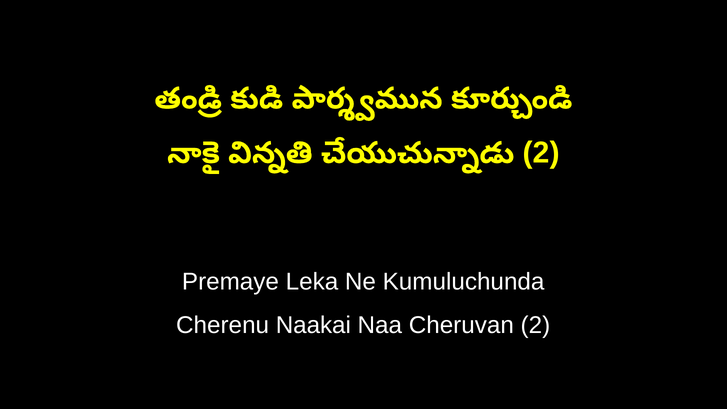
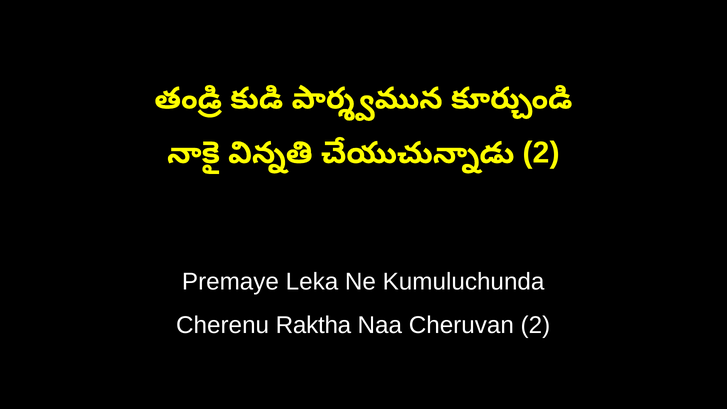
Naakai: Naakai -> Raktha
